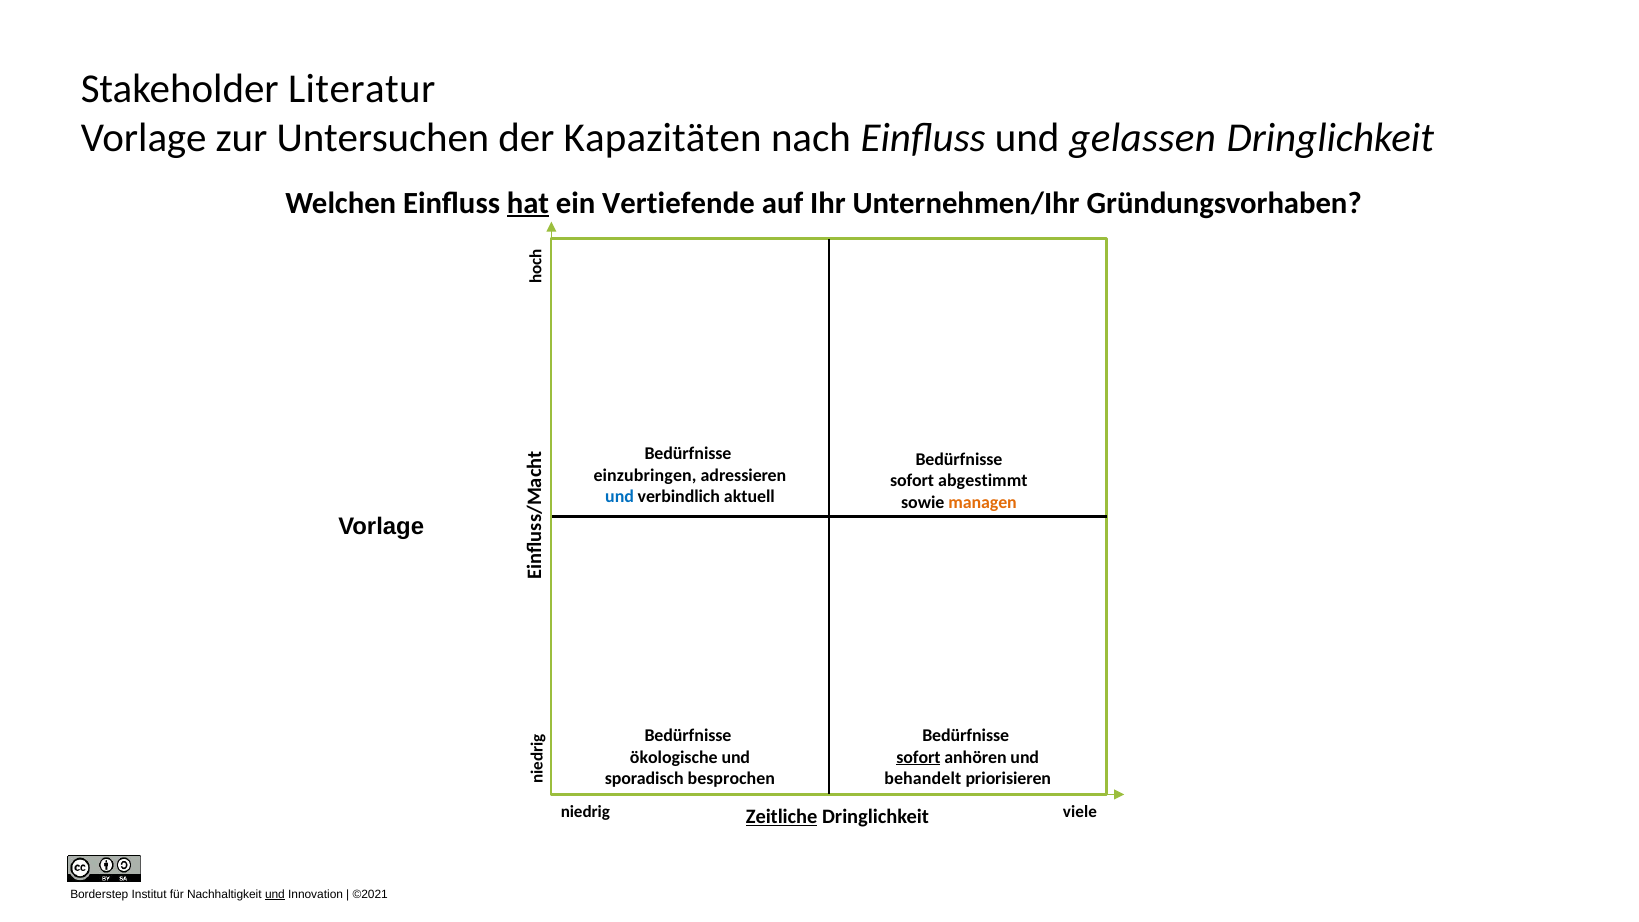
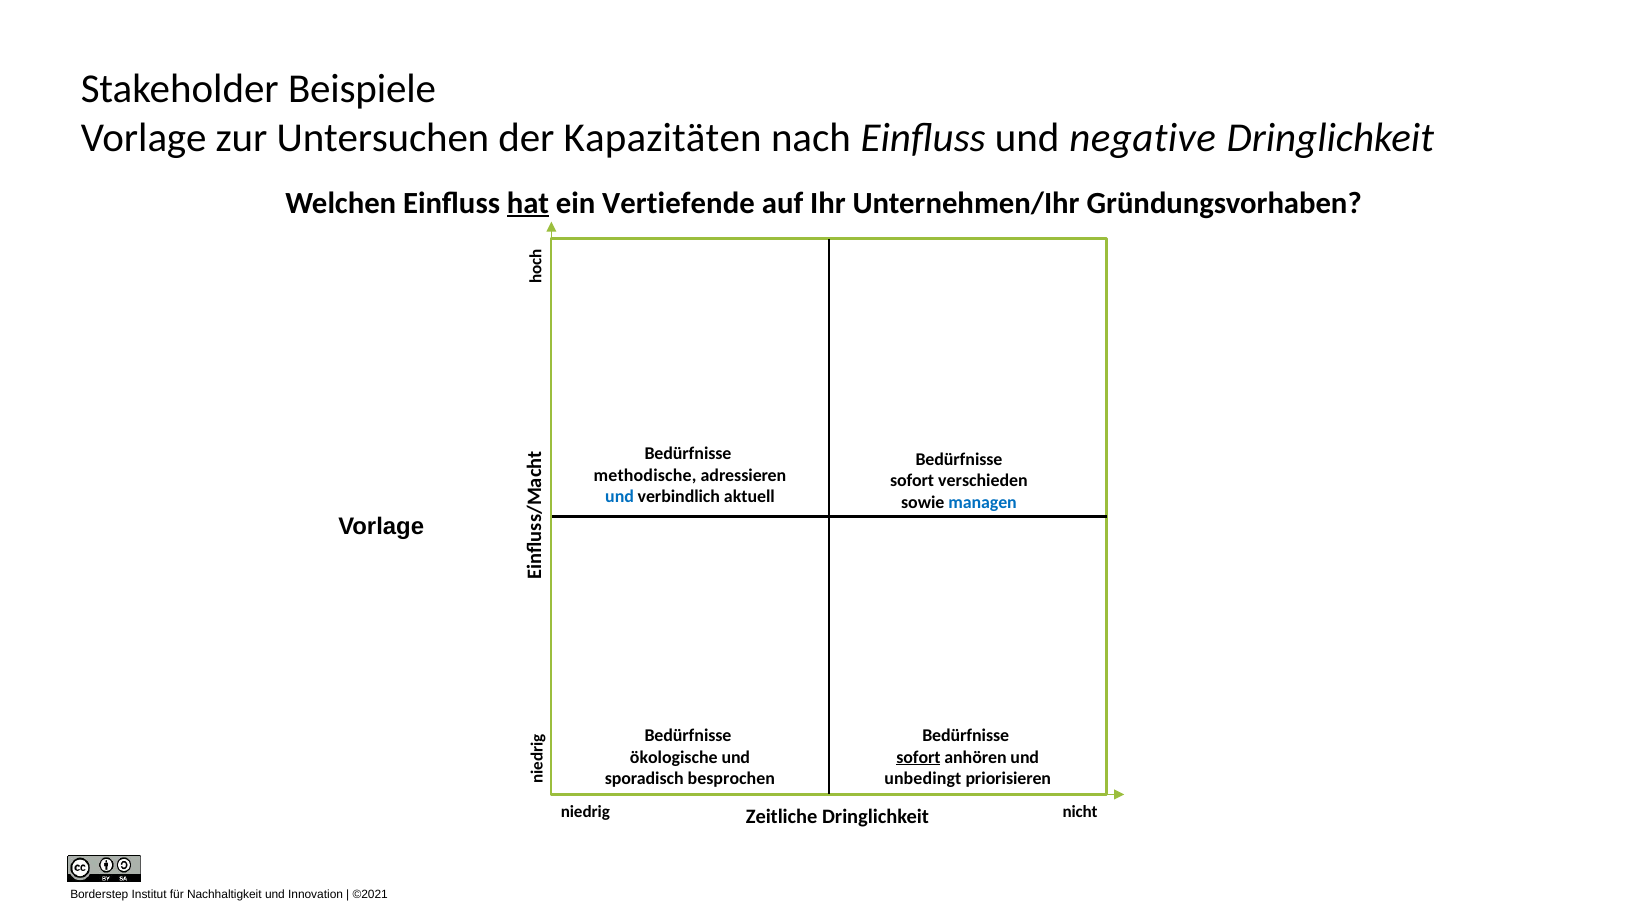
Literatur: Literatur -> Beispiele
gelassen: gelassen -> negative
einzubringen: einzubringen -> methodische
abgestimmt: abgestimmt -> verschieden
managen colour: orange -> blue
behandelt: behandelt -> unbedingt
viele: viele -> nicht
Zeitliche underline: present -> none
und at (275, 895) underline: present -> none
